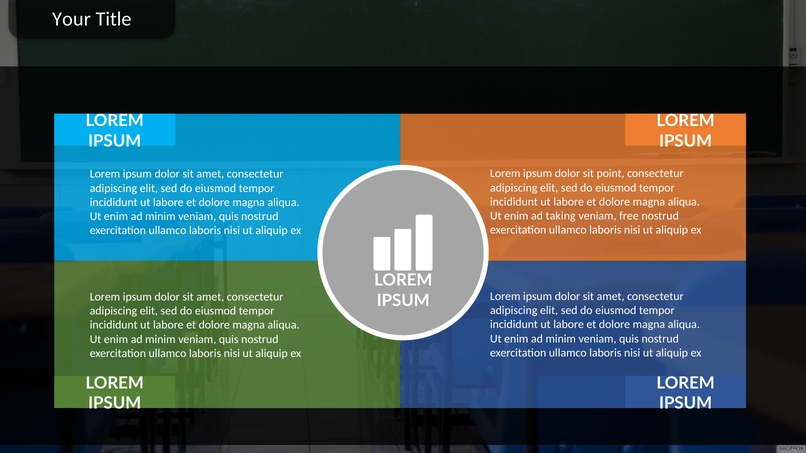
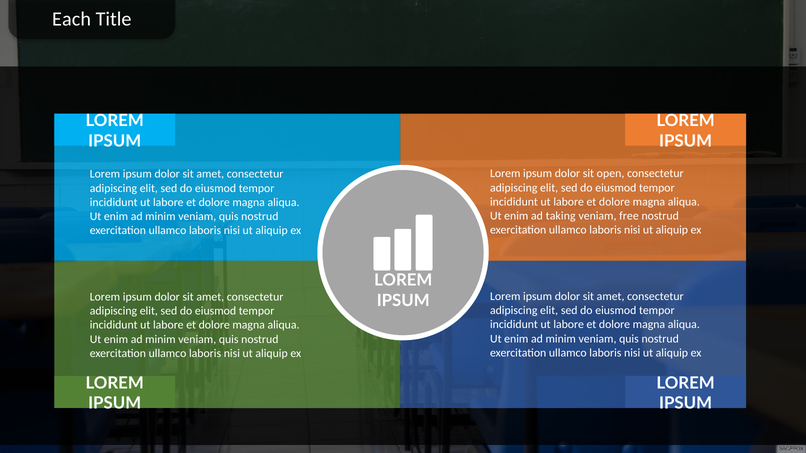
Your: Your -> Each
point: point -> open
